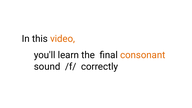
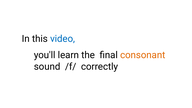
video colour: orange -> blue
